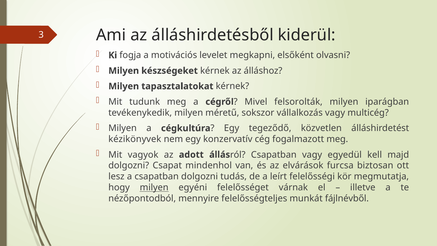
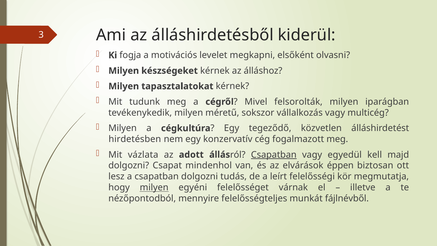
kézikönyvek: kézikönyvek -> hirdetésben
vagyok: vagyok -> vázlata
Csapatban at (274, 155) underline: none -> present
furcsa: furcsa -> éppen
